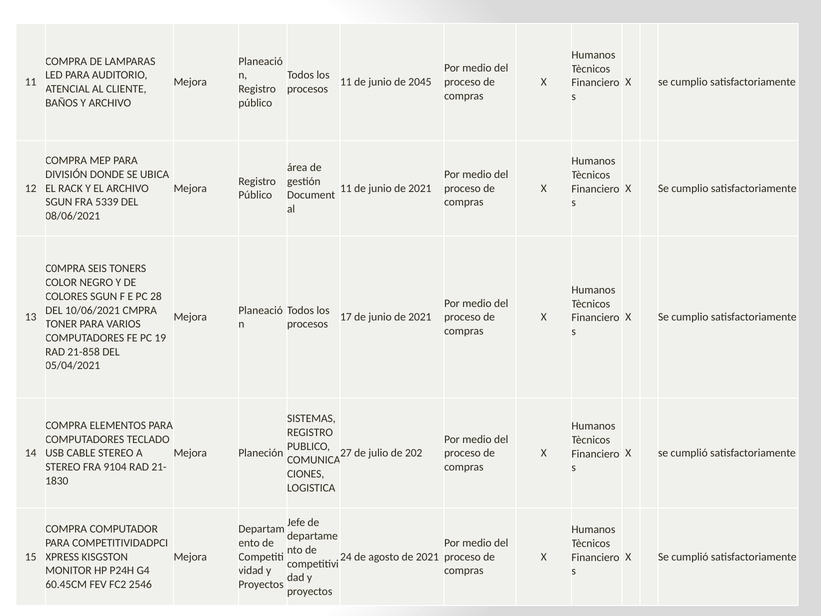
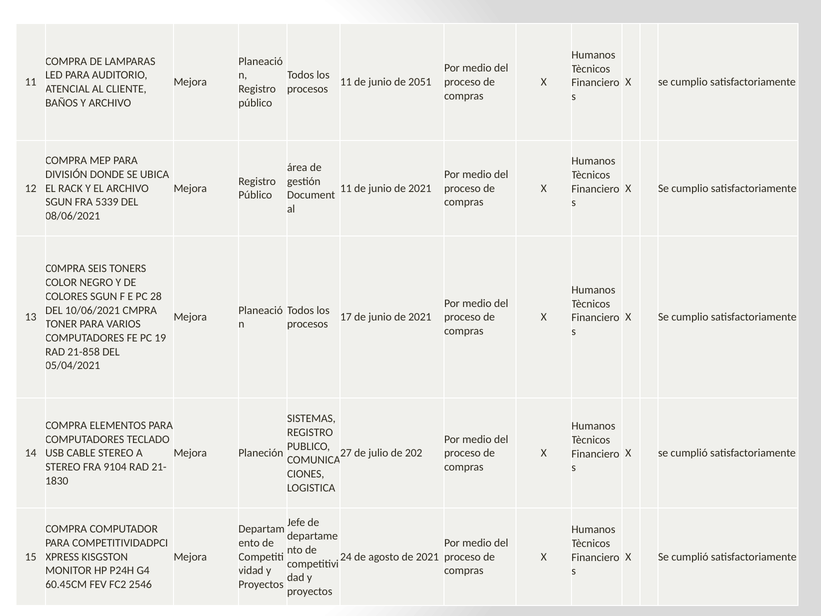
2045: 2045 -> 2051
